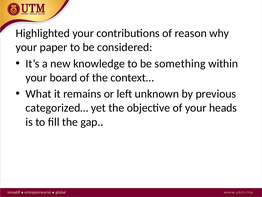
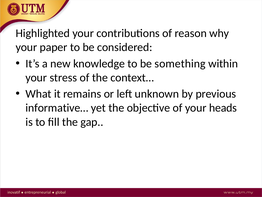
board: board -> stress
categorized…: categorized… -> informative…
